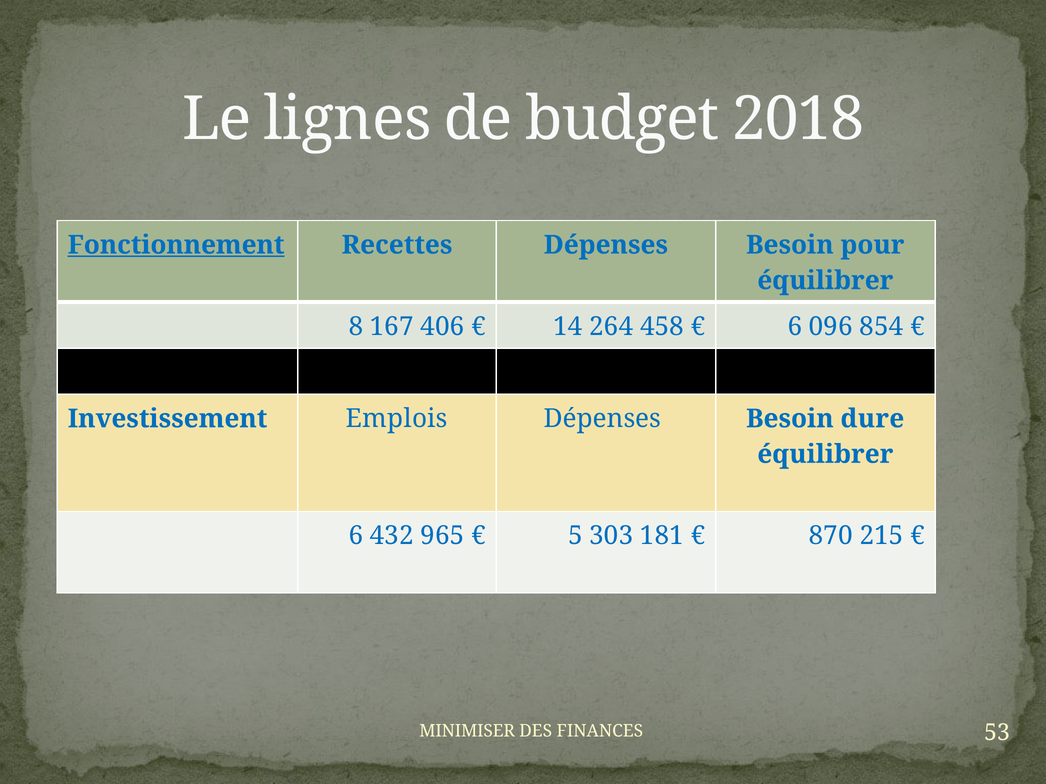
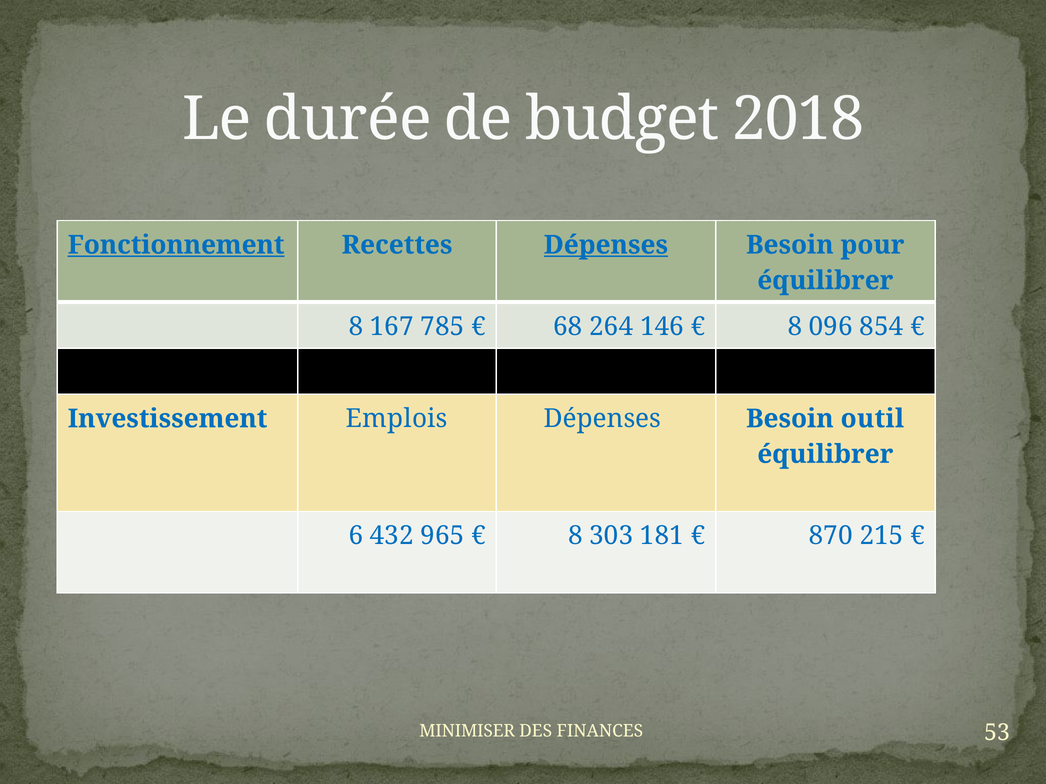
lignes: lignes -> durée
Dépenses at (606, 245) underline: none -> present
406: 406 -> 785
14: 14 -> 68
458: 458 -> 146
6 at (795, 327): 6 -> 8
dure: dure -> outil
5 at (575, 536): 5 -> 8
